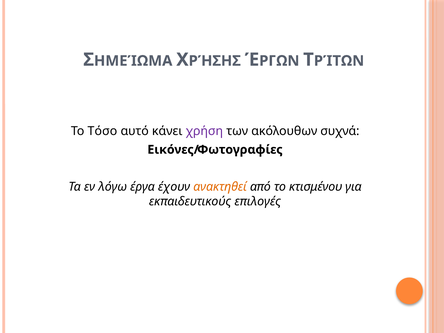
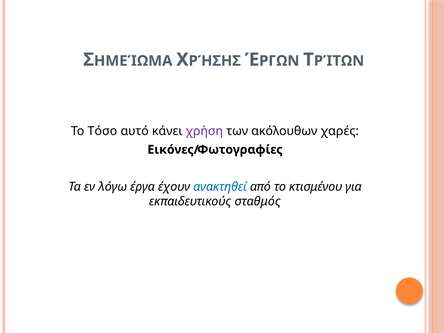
συχνά: συχνά -> χαρές
ανακτηθεί colour: orange -> blue
επιλογές: επιλογές -> σταθμός
